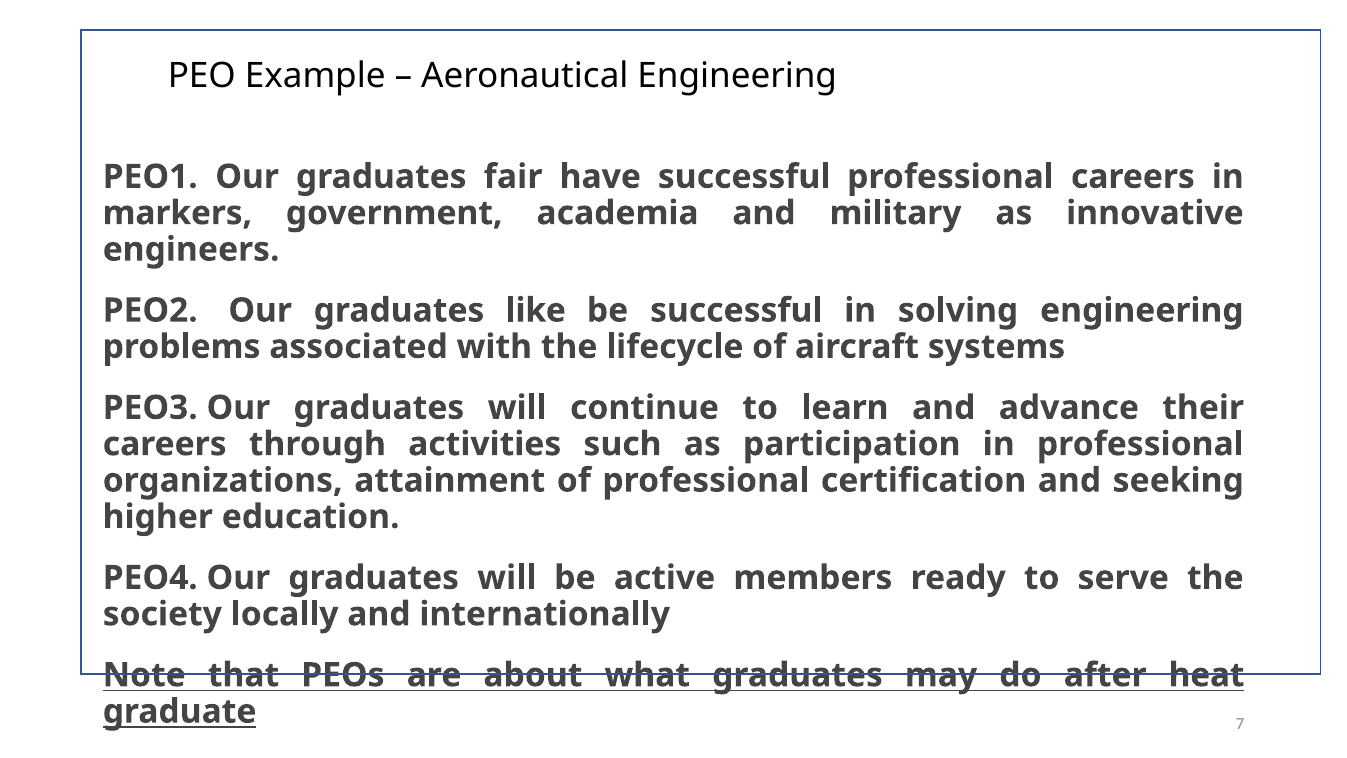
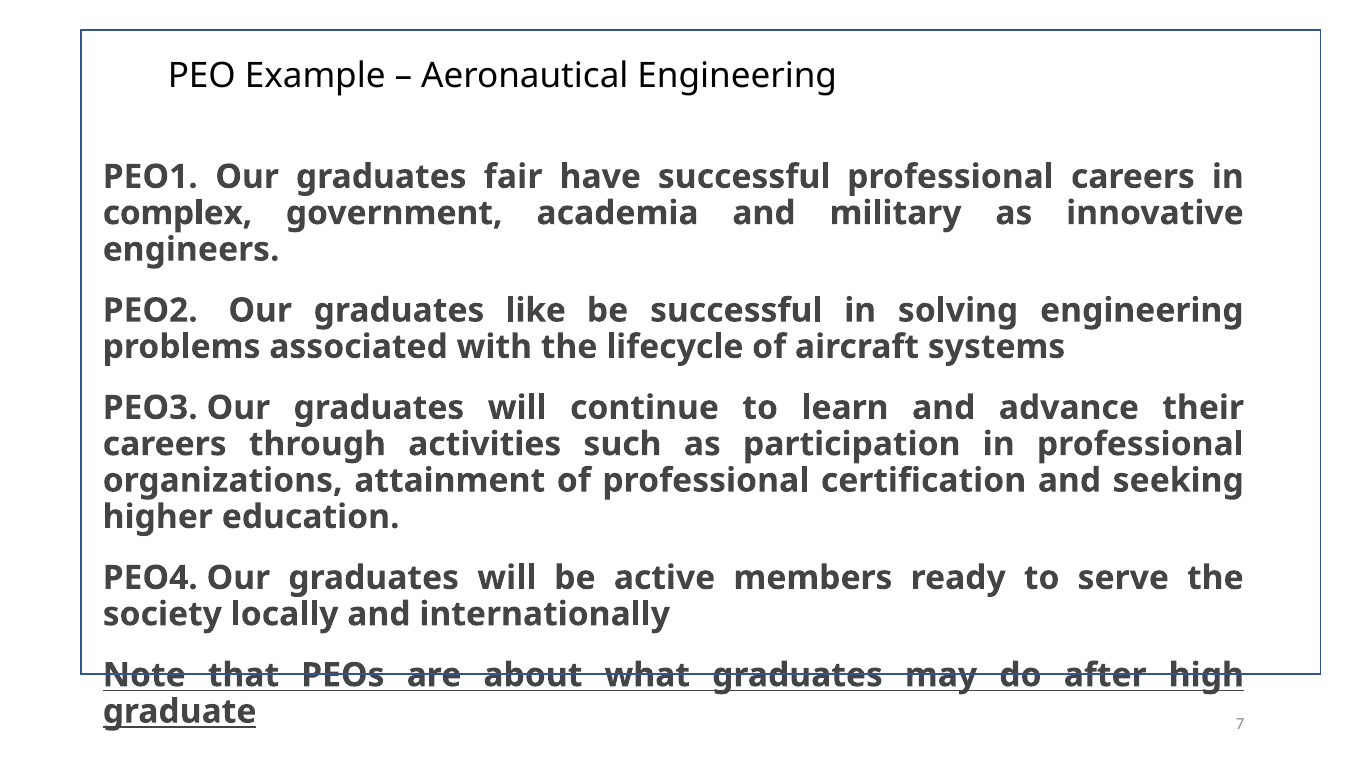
markers: markers -> complex
heat: heat -> high
